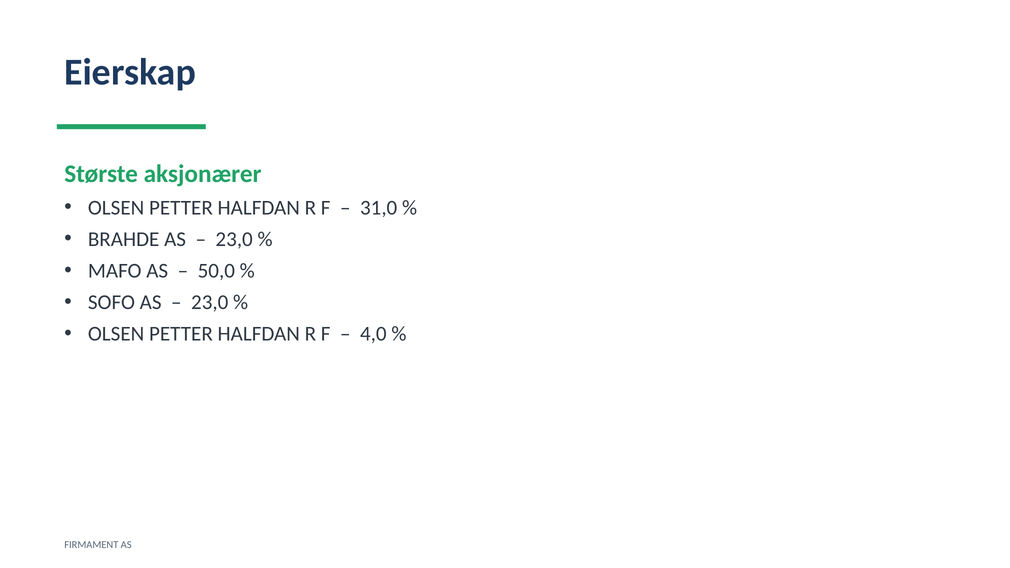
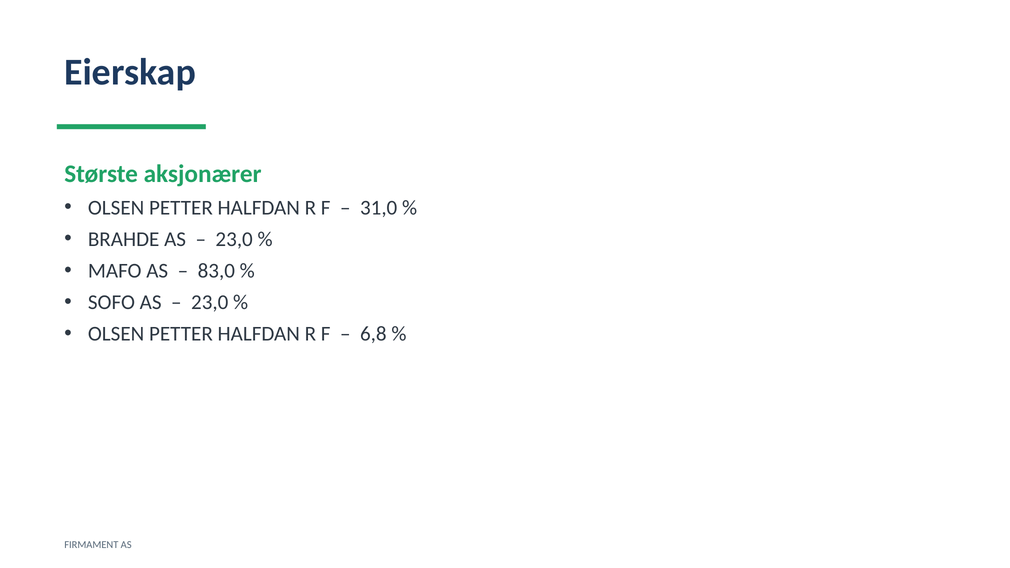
50,0: 50,0 -> 83,0
4,0: 4,0 -> 6,8
